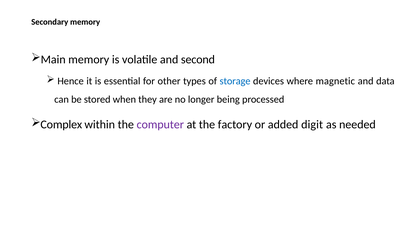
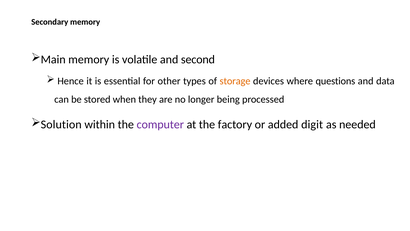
storage colour: blue -> orange
magnetic: magnetic -> questions
Complex: Complex -> Solution
